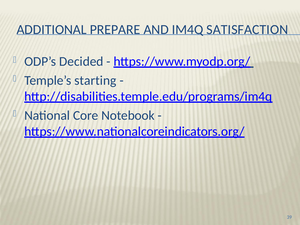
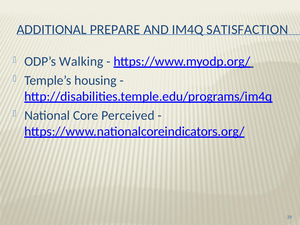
Decided: Decided -> Walking
starting: starting -> housing
Notebook: Notebook -> Perceived
